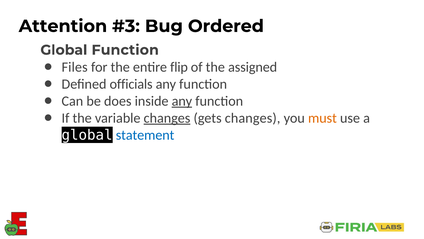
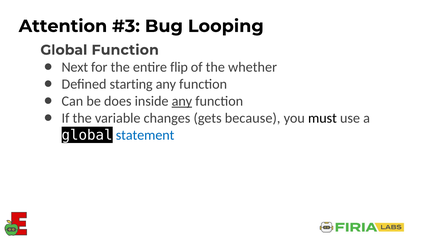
Ordered: Ordered -> Looping
Files: Files -> Next
assigned: assigned -> whether
officials: officials -> starting
changes at (167, 118) underline: present -> none
gets changes: changes -> because
must colour: orange -> black
